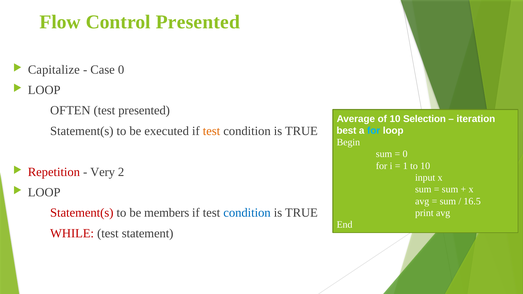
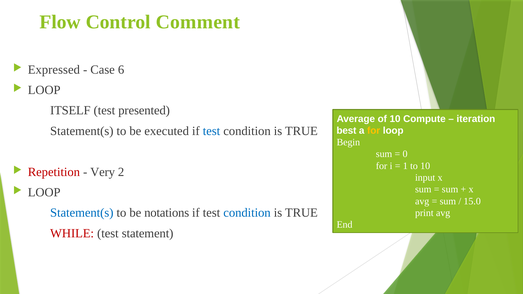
Control Presented: Presented -> Comment
Capitalize: Capitalize -> Expressed
Case 0: 0 -> 6
OFTEN: OFTEN -> ITSELF
Selection: Selection -> Compute
test at (212, 131) colour: orange -> blue
for at (374, 131) colour: light blue -> yellow
16.5: 16.5 -> 15.0
Statement(s at (82, 213) colour: red -> blue
members: members -> notations
